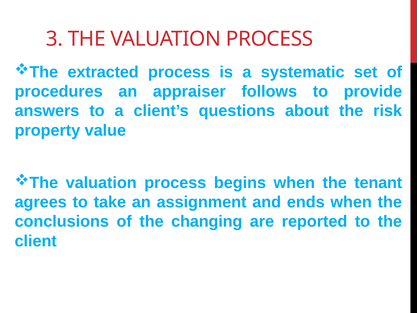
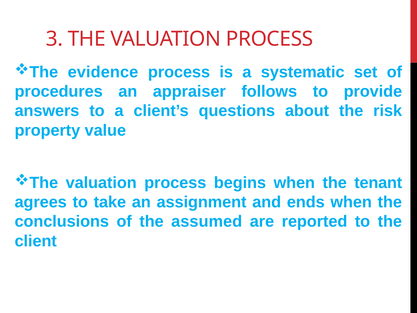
extracted: extracted -> evidence
changing: changing -> assumed
